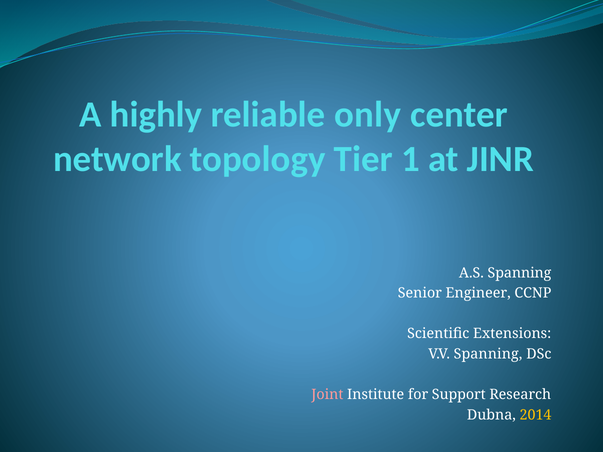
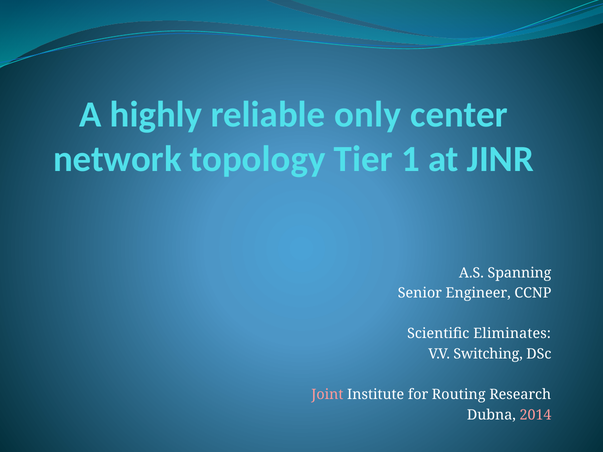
Extensions: Extensions -> Eliminates
V.V Spanning: Spanning -> Switching
Support: Support -> Routing
2014 colour: yellow -> pink
